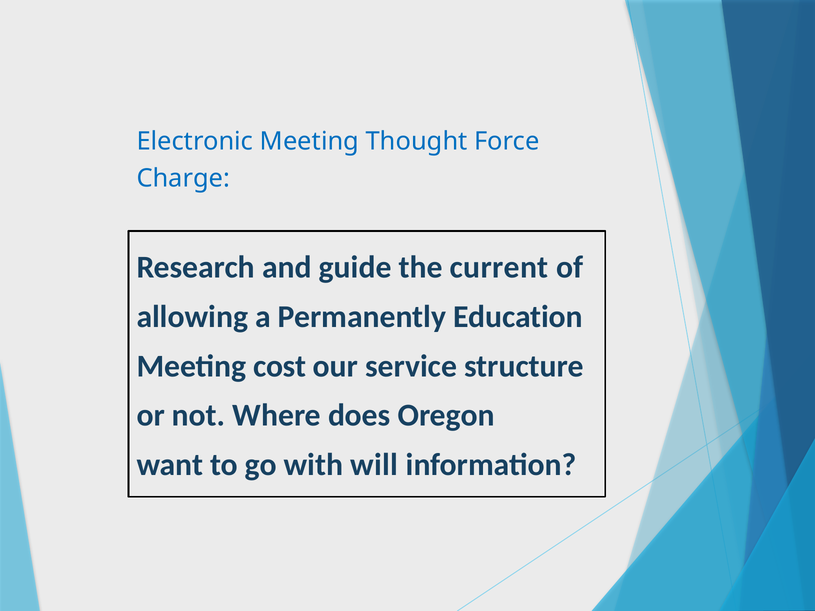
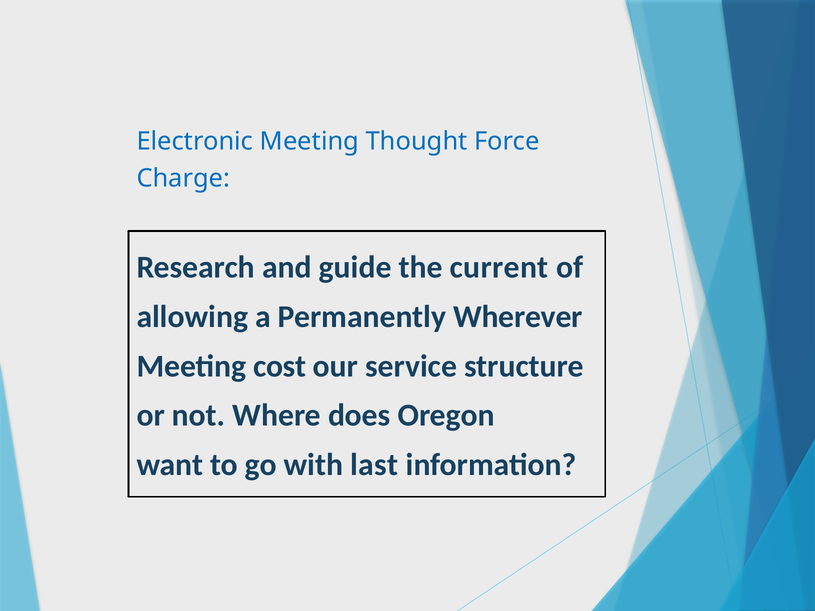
Education: Education -> Wherever
will: will -> last
